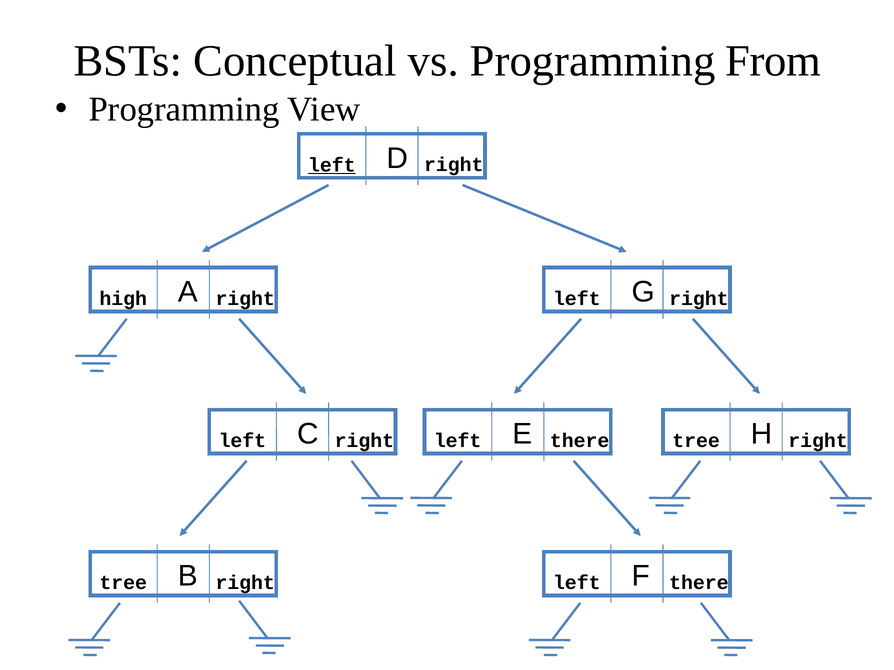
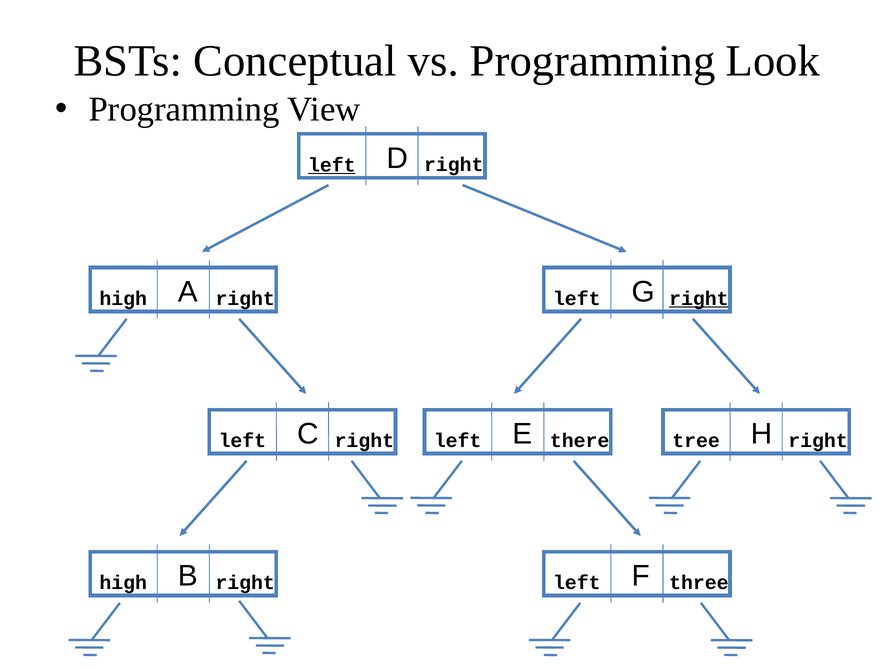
From: From -> Look
right at (699, 299) underline: none -> present
B left there: there -> three
tree at (123, 583): tree -> high
